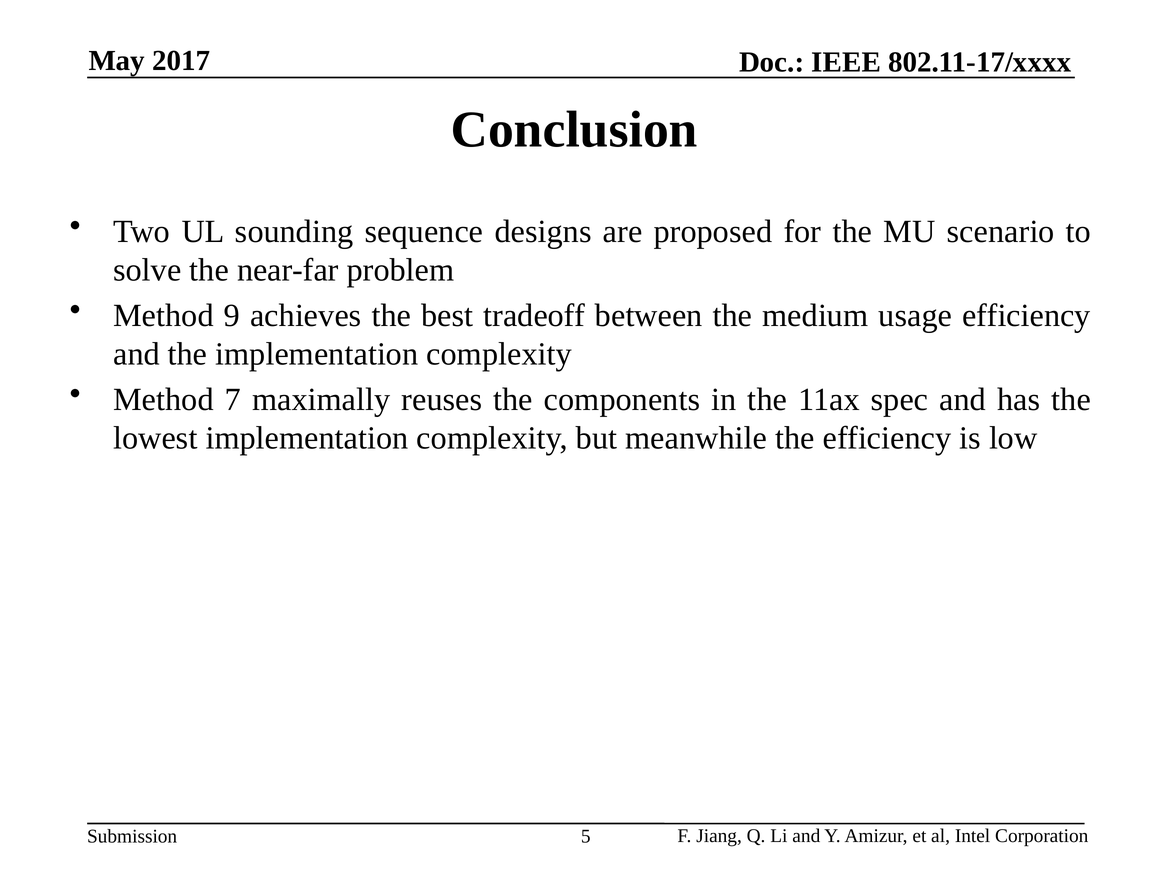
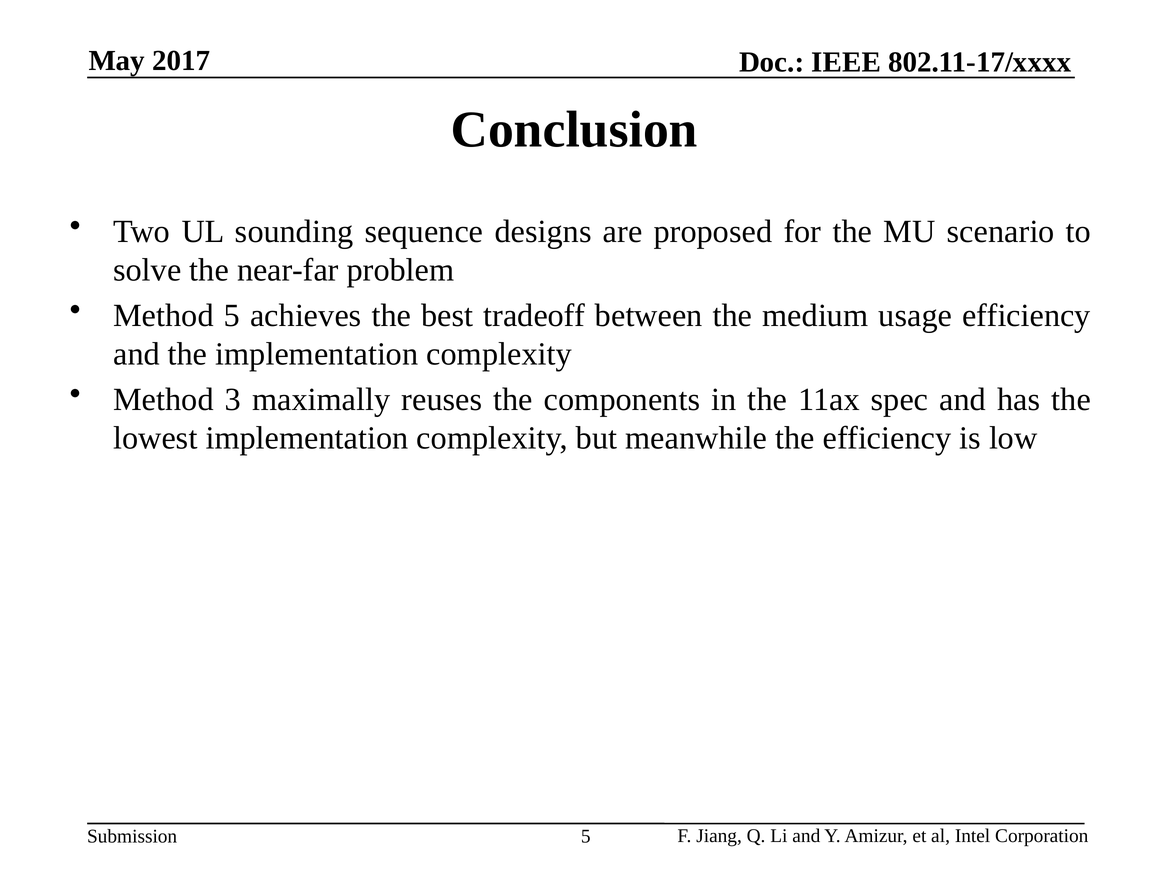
Method 9: 9 -> 5
7: 7 -> 3
